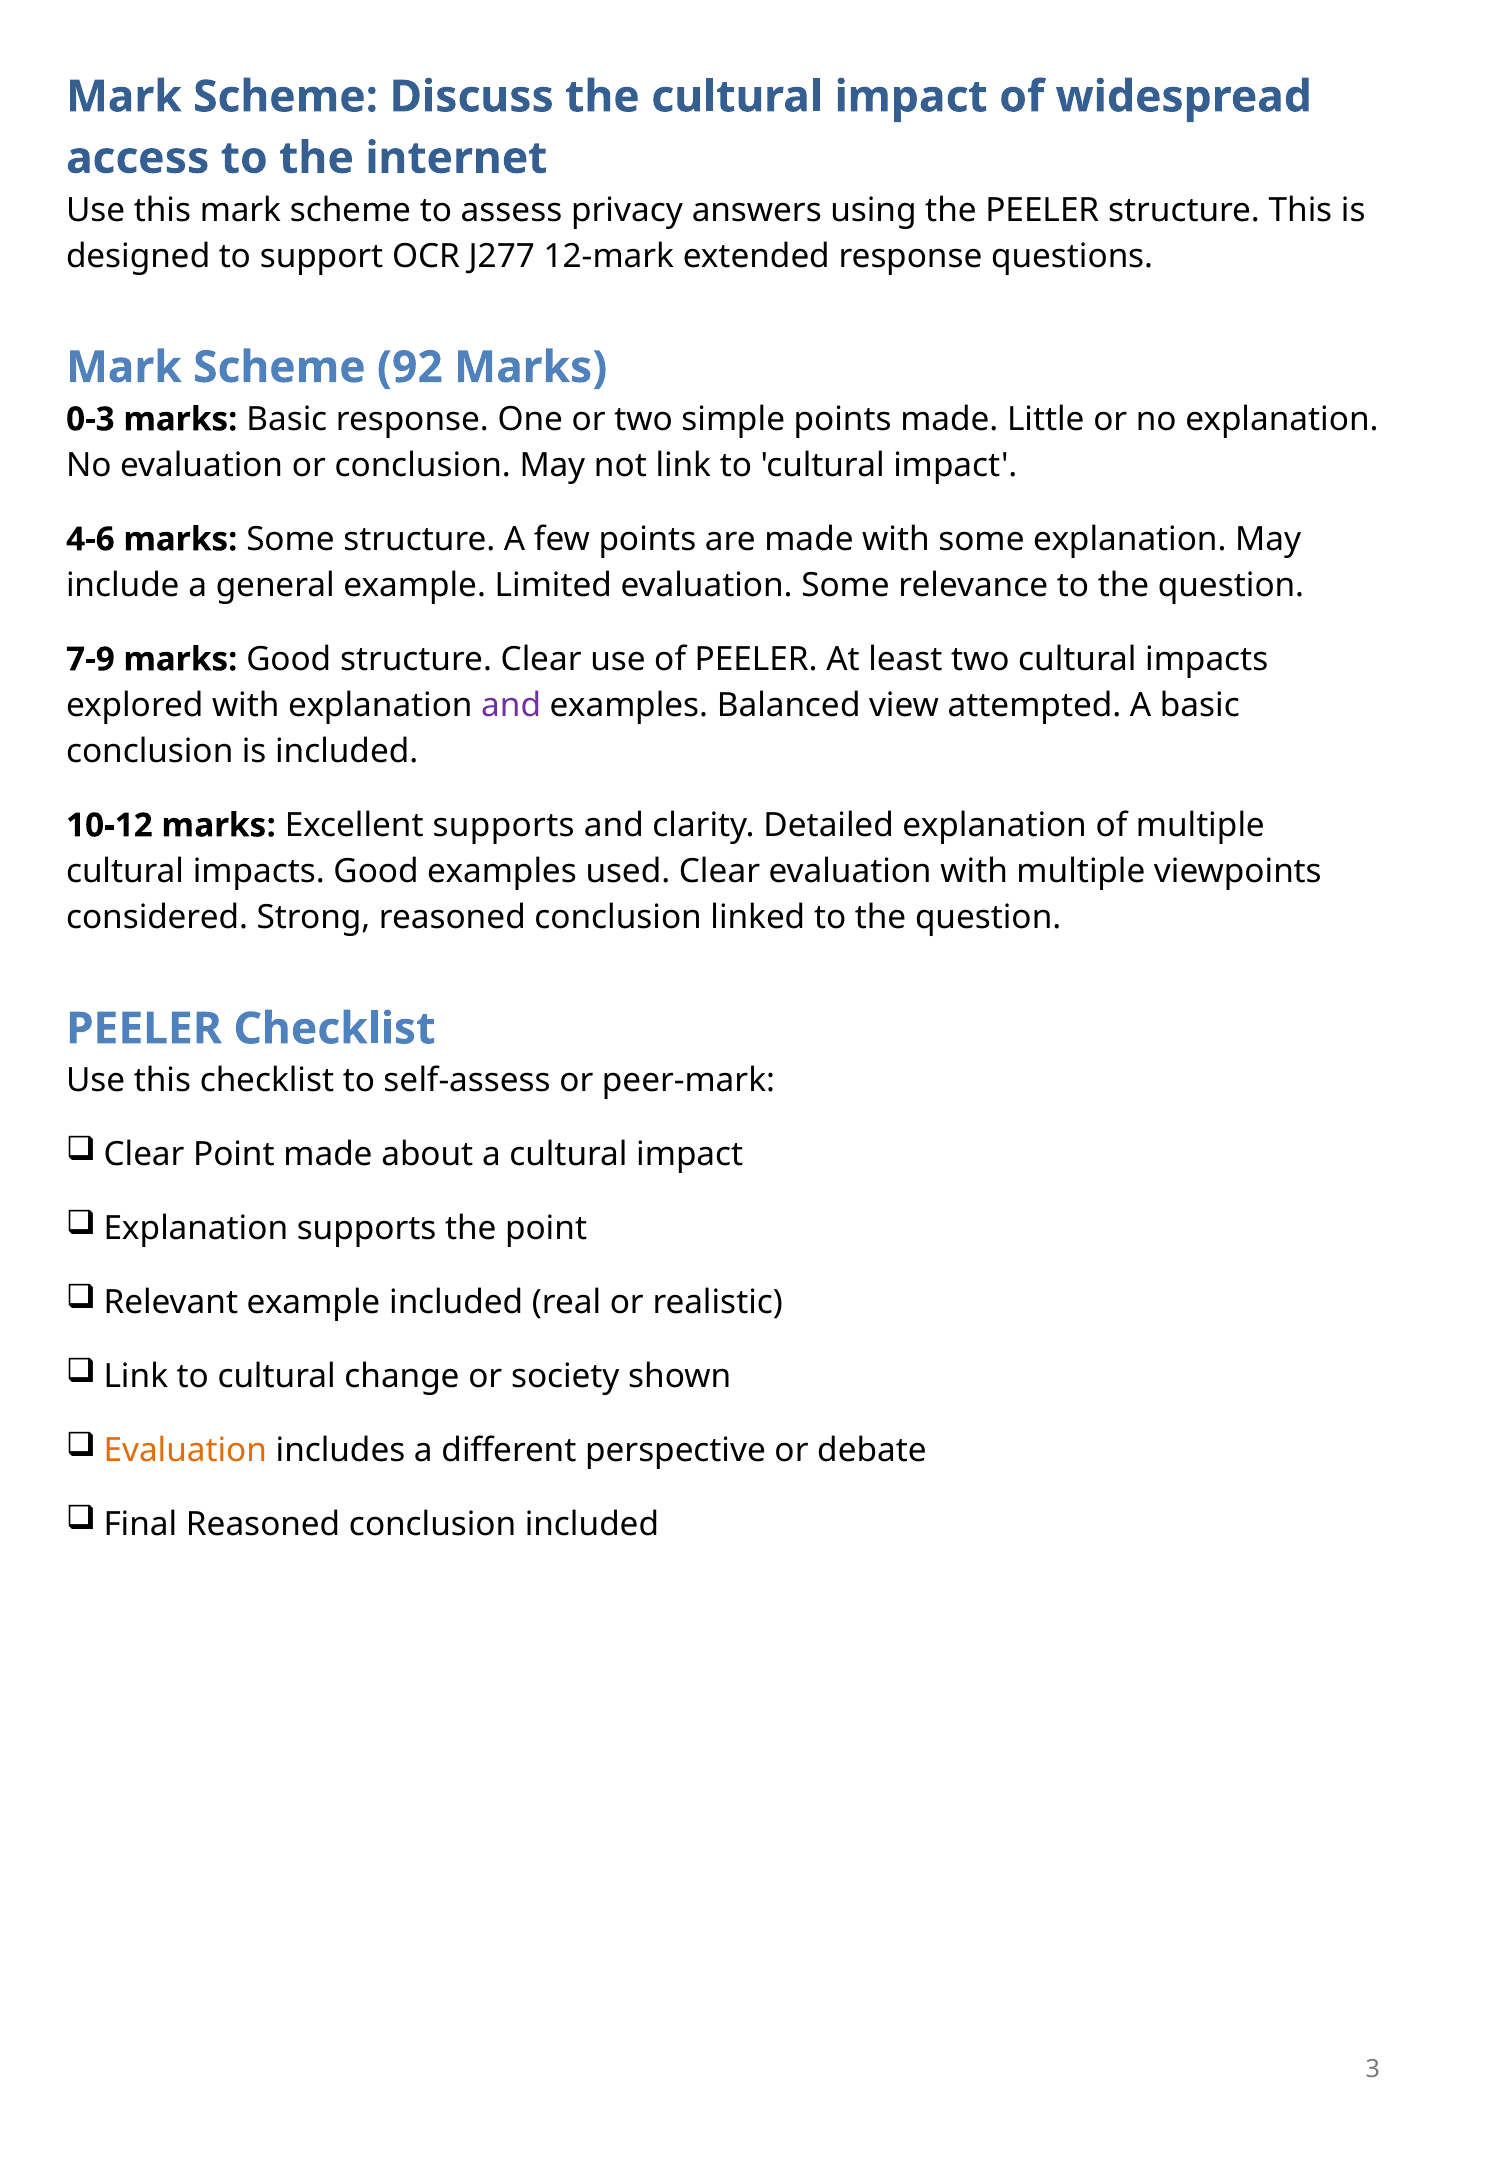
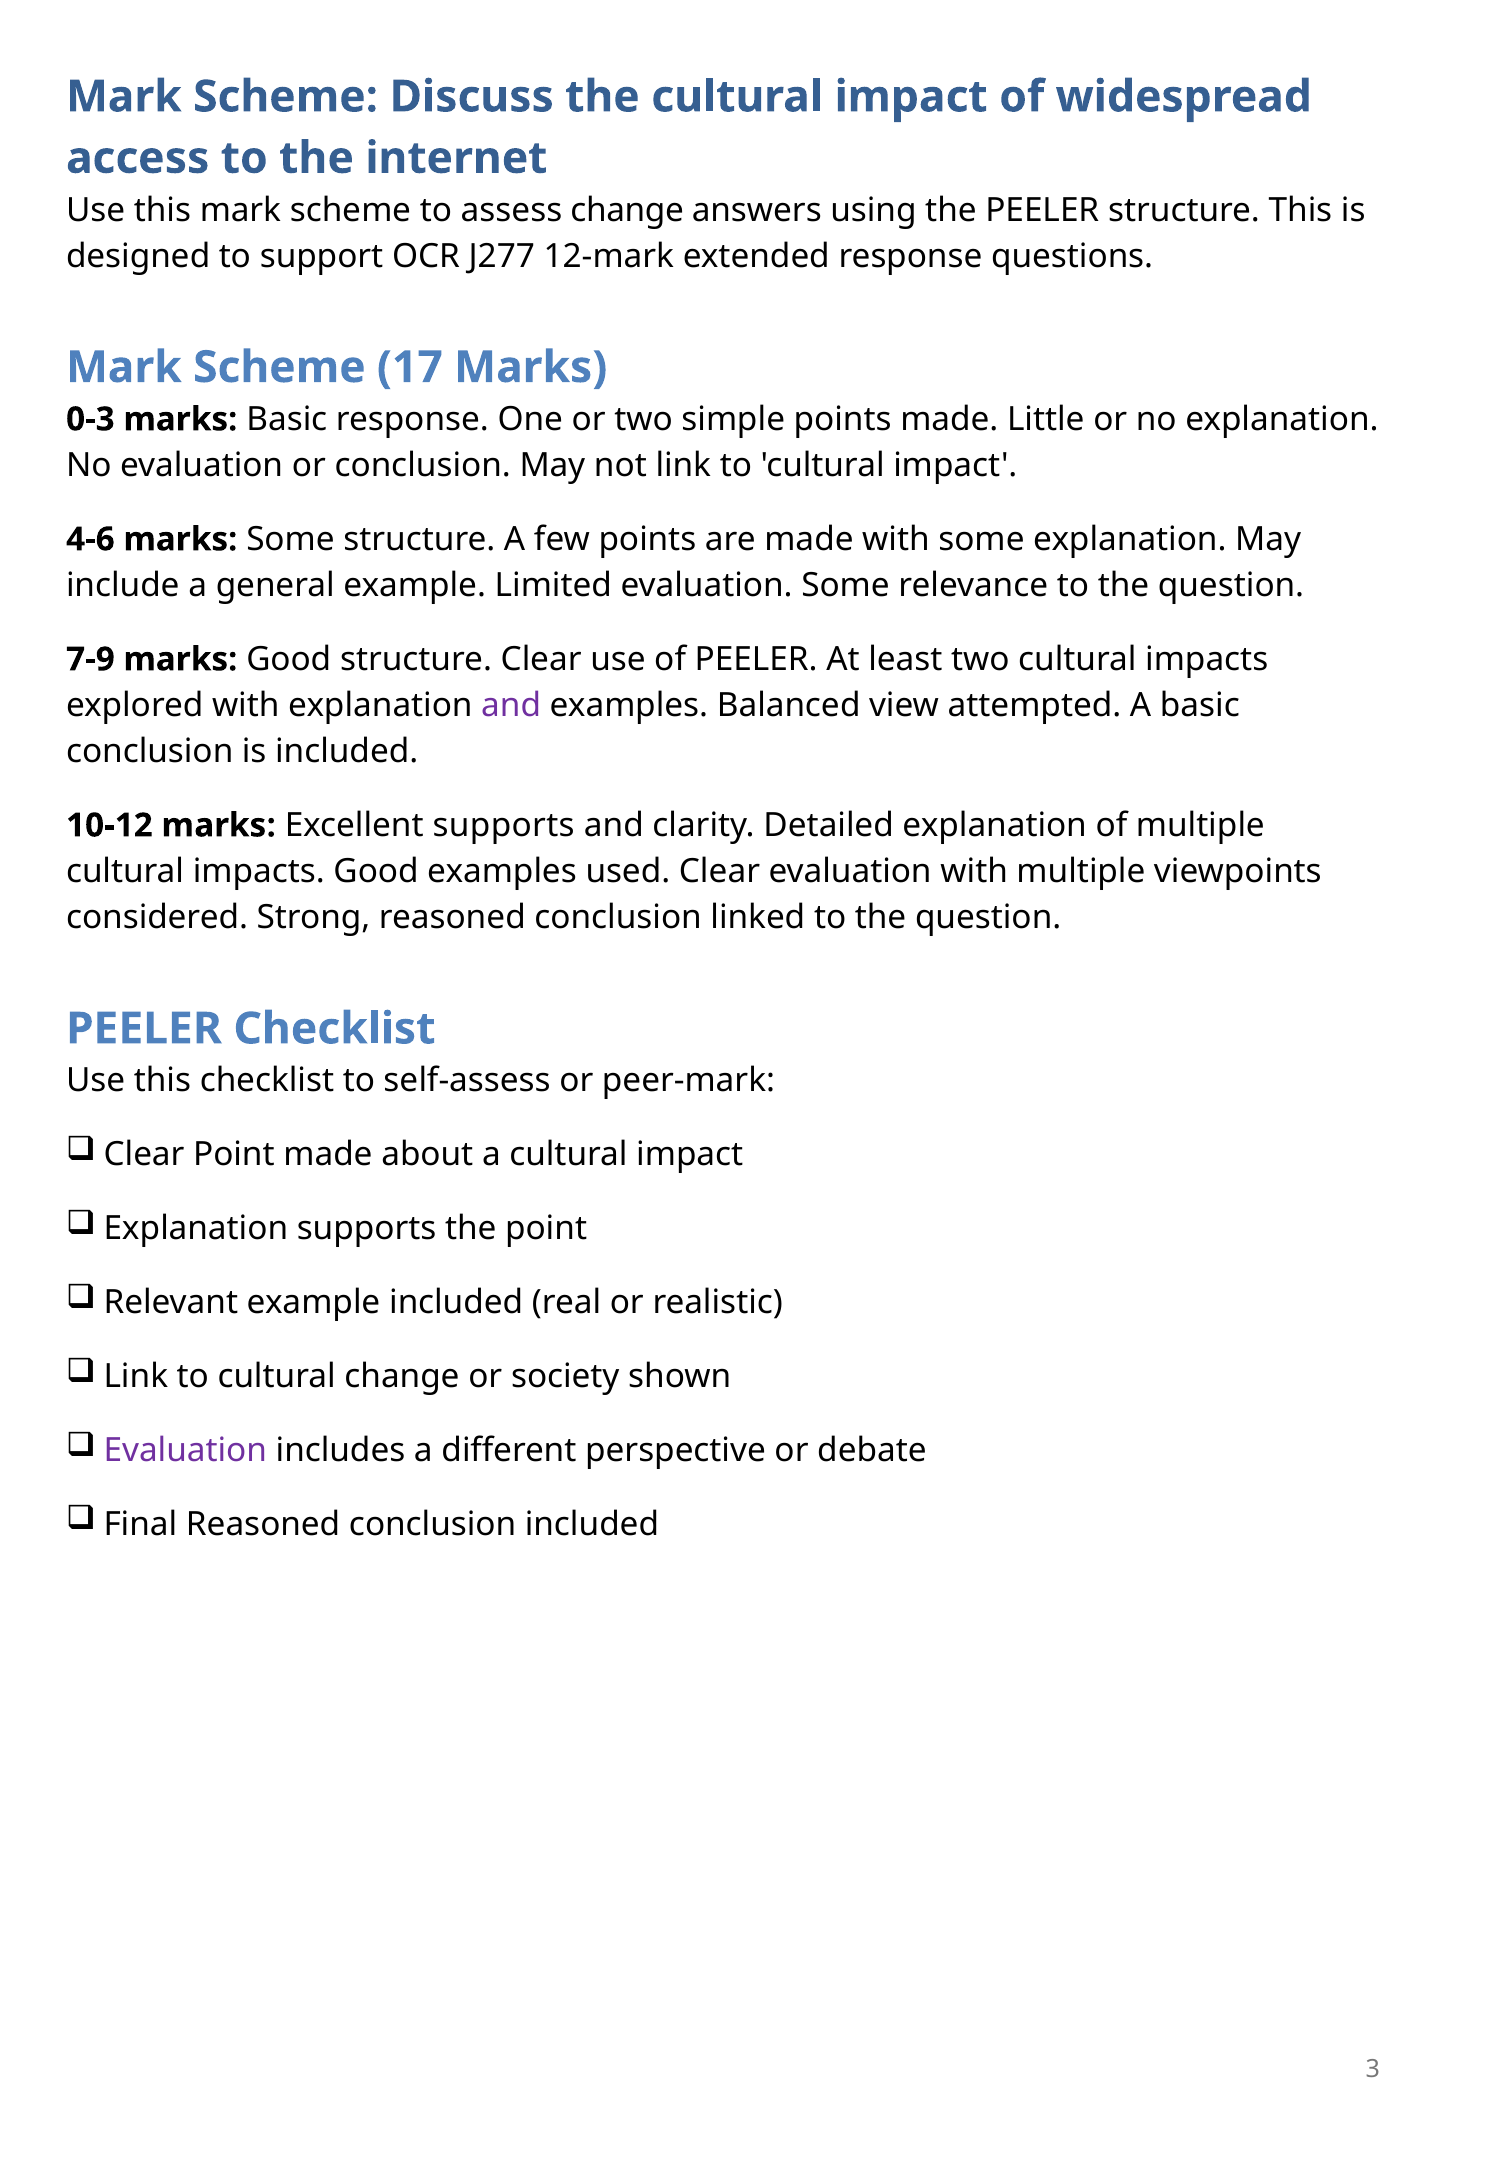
assess privacy: privacy -> change
92: 92 -> 17
Evaluation at (185, 1450) colour: orange -> purple
